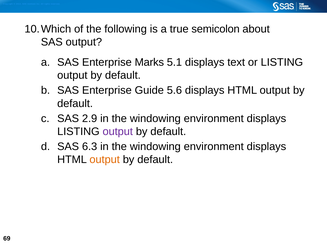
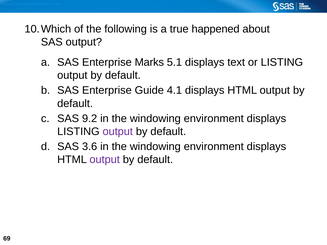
semicolon: semicolon -> happened
5.6: 5.6 -> 4.1
2.9: 2.9 -> 9.2
6.3: 6.3 -> 3.6
output at (105, 160) colour: orange -> purple
